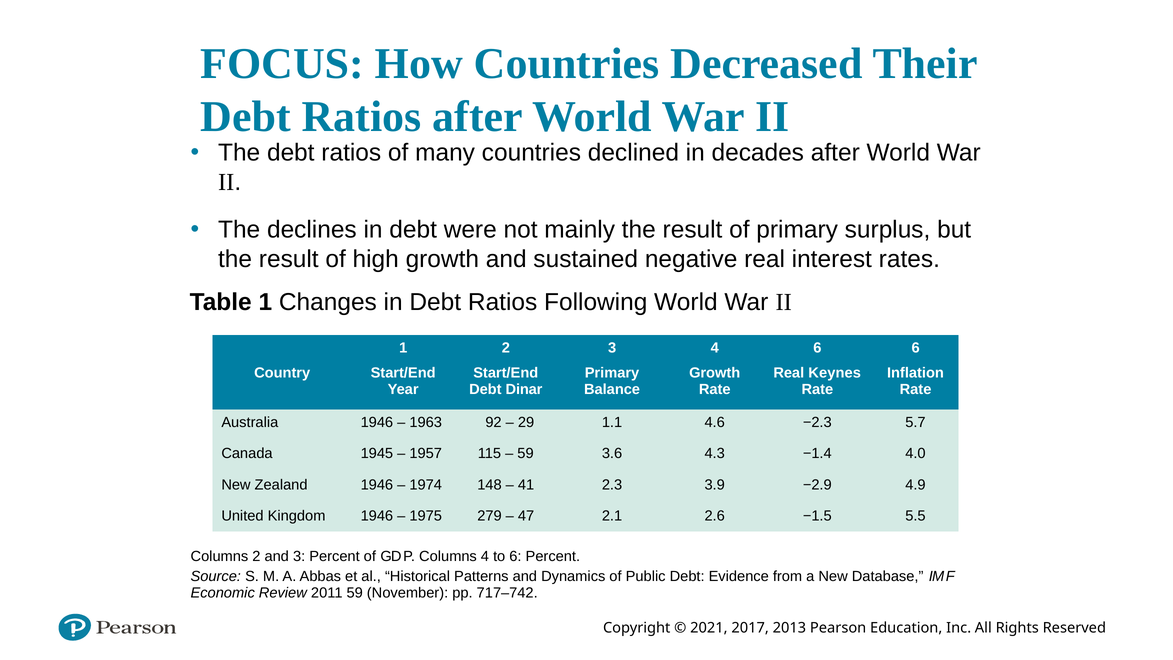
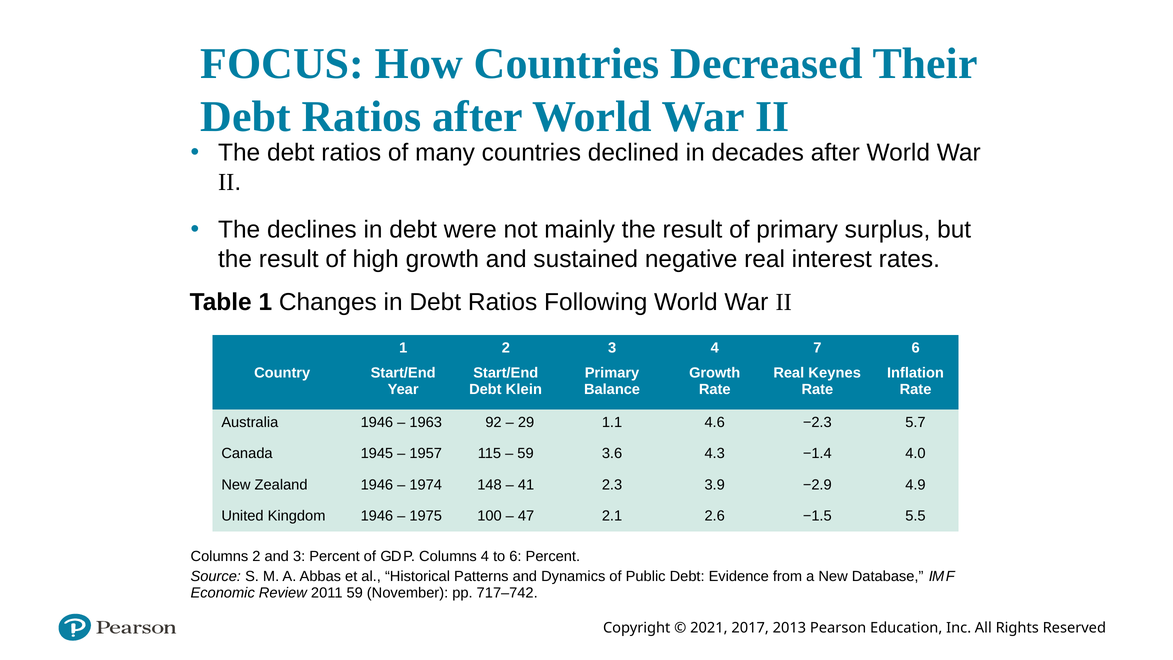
4 6: 6 -> 7
Dinar: Dinar -> Klein
279: 279 -> 100
